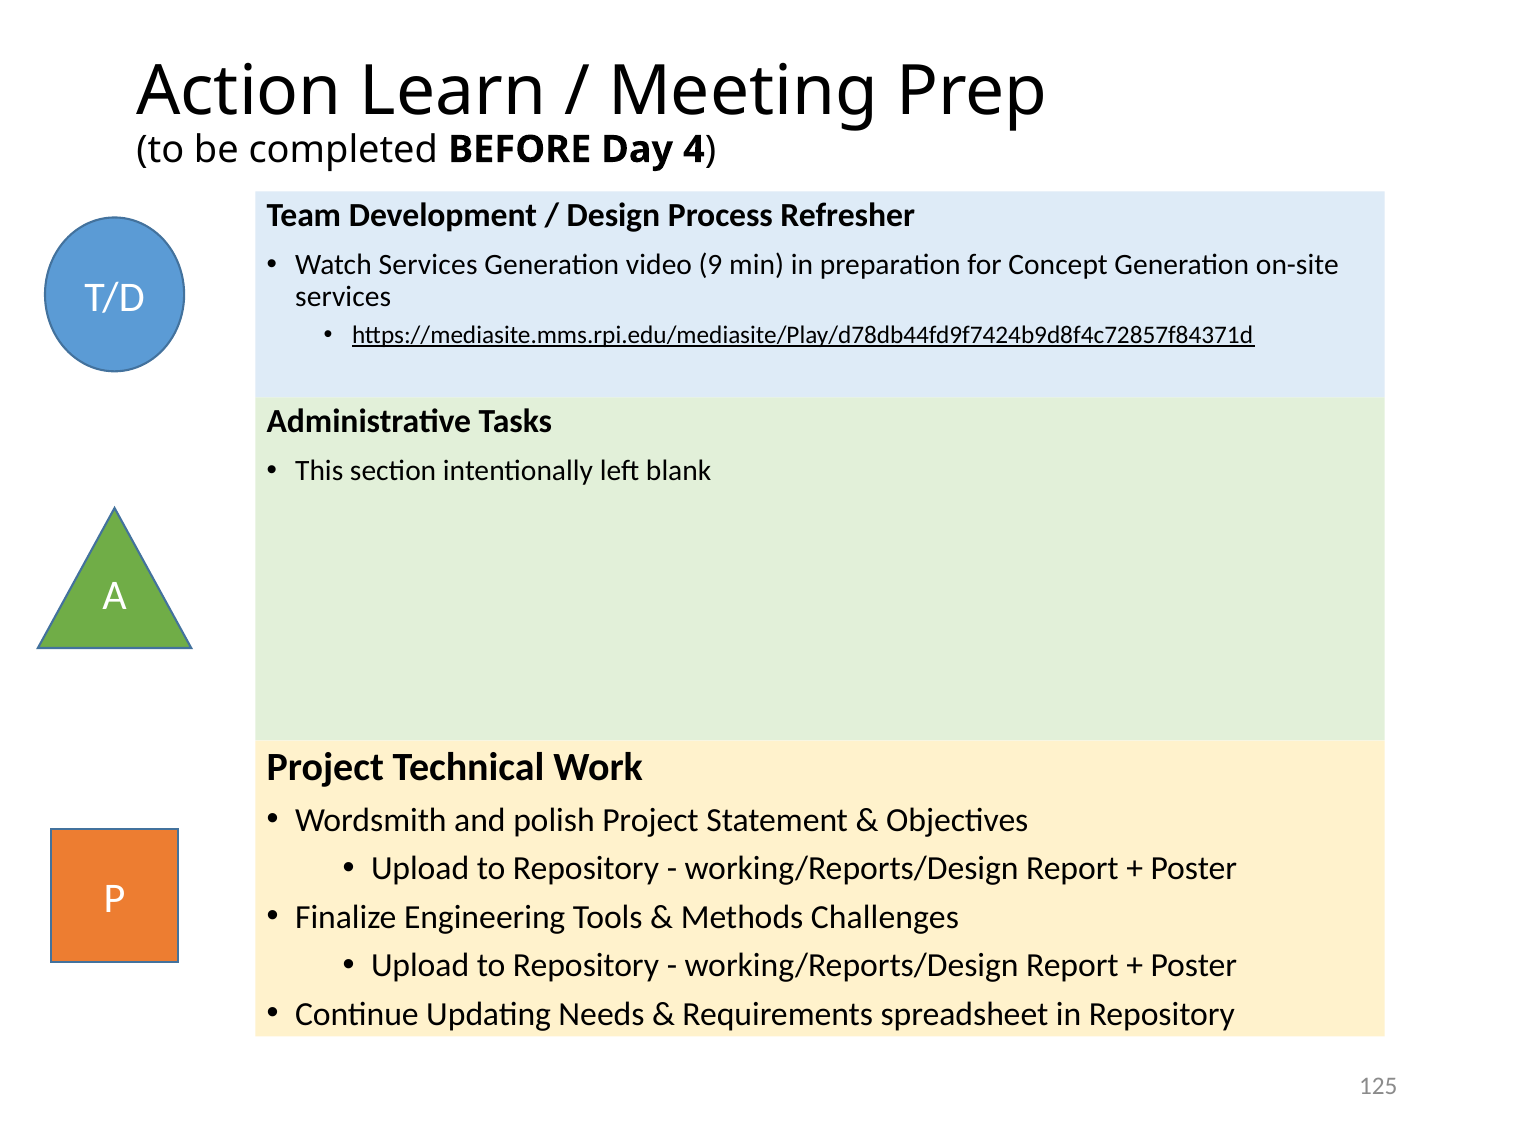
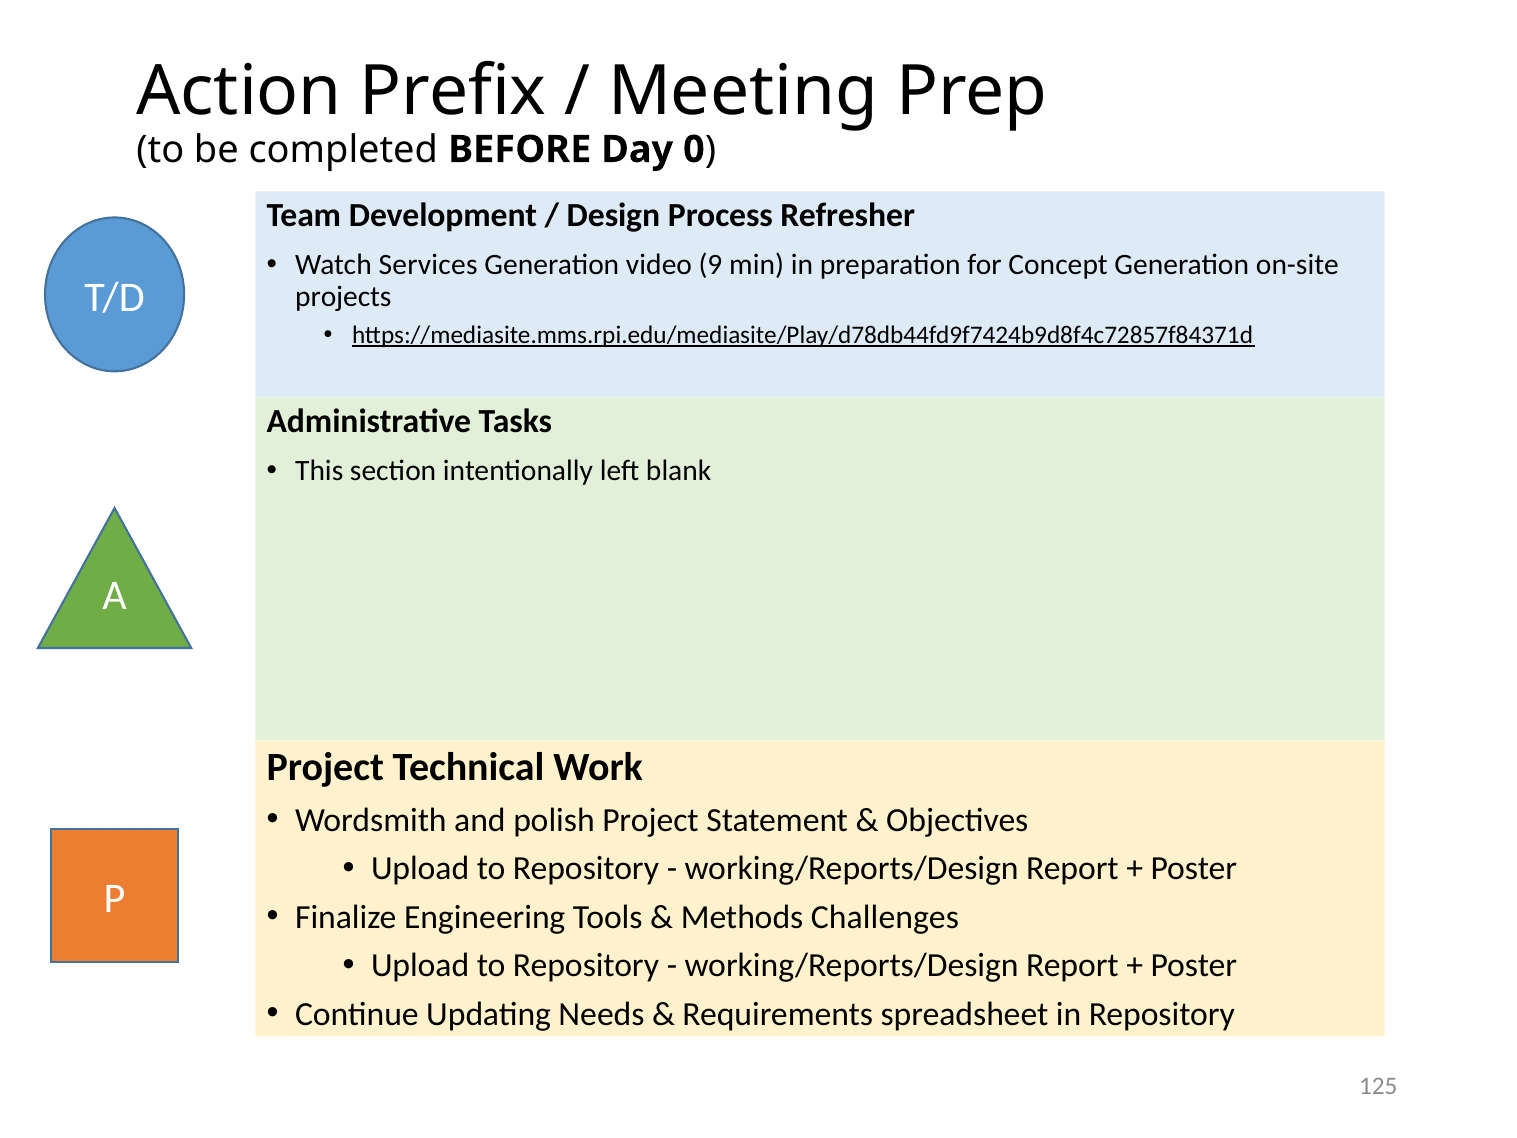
Learn: Learn -> Prefix
4: 4 -> 0
services at (343, 297): services -> projects
